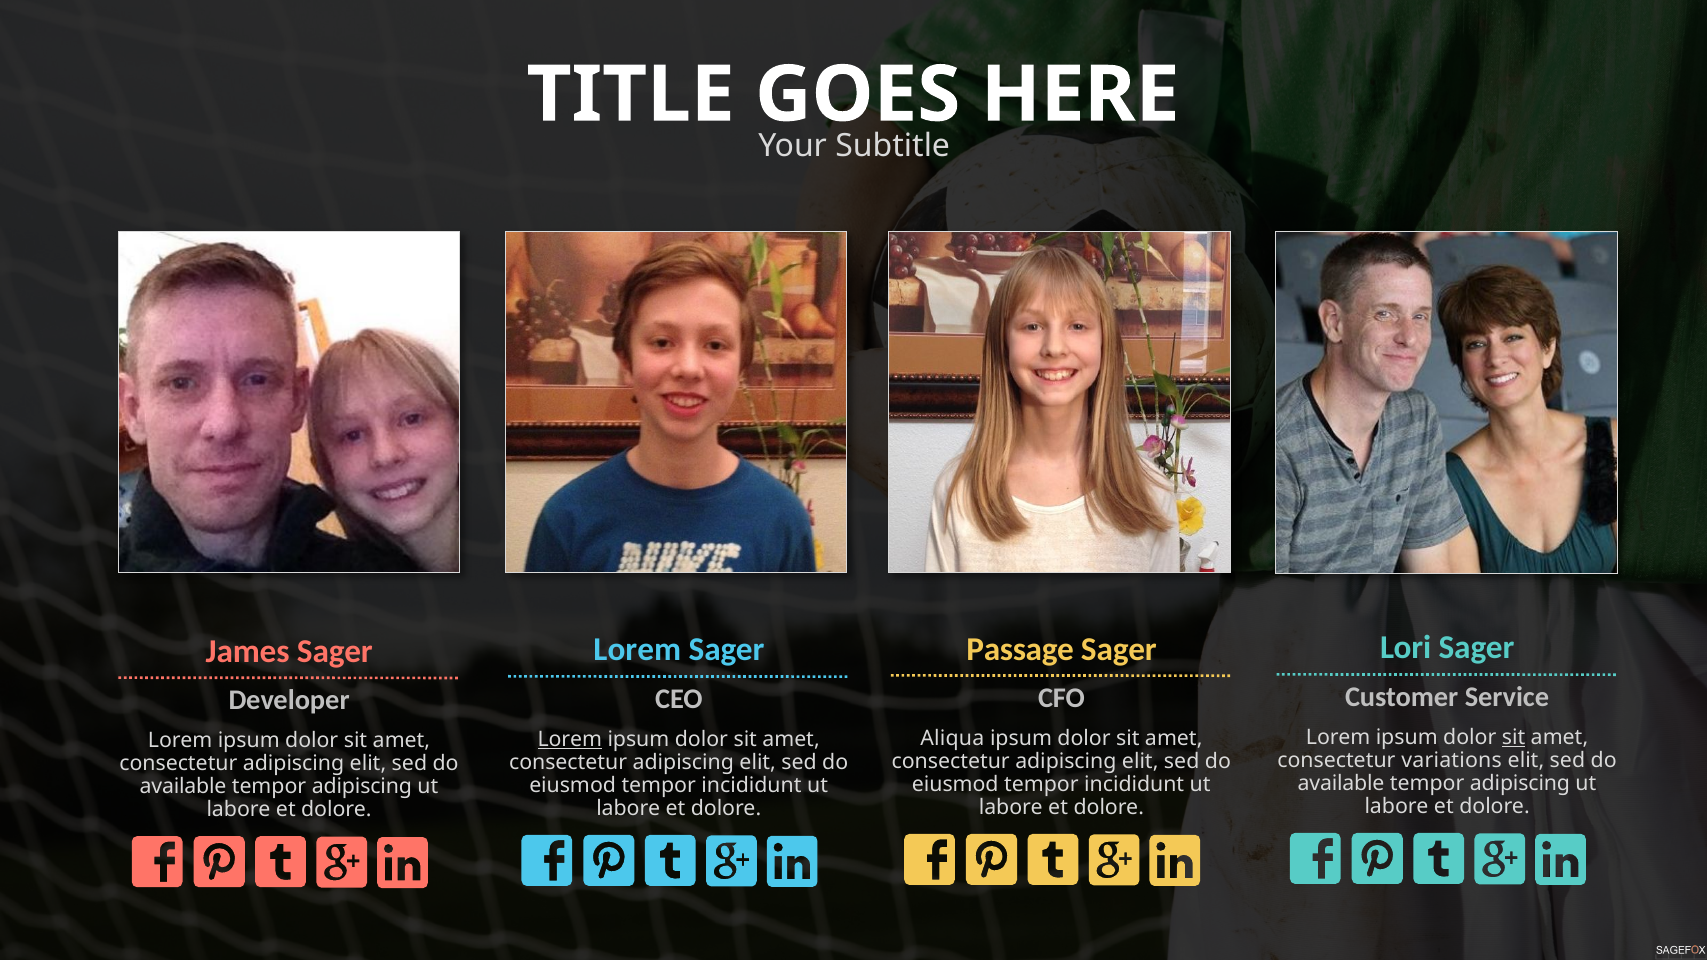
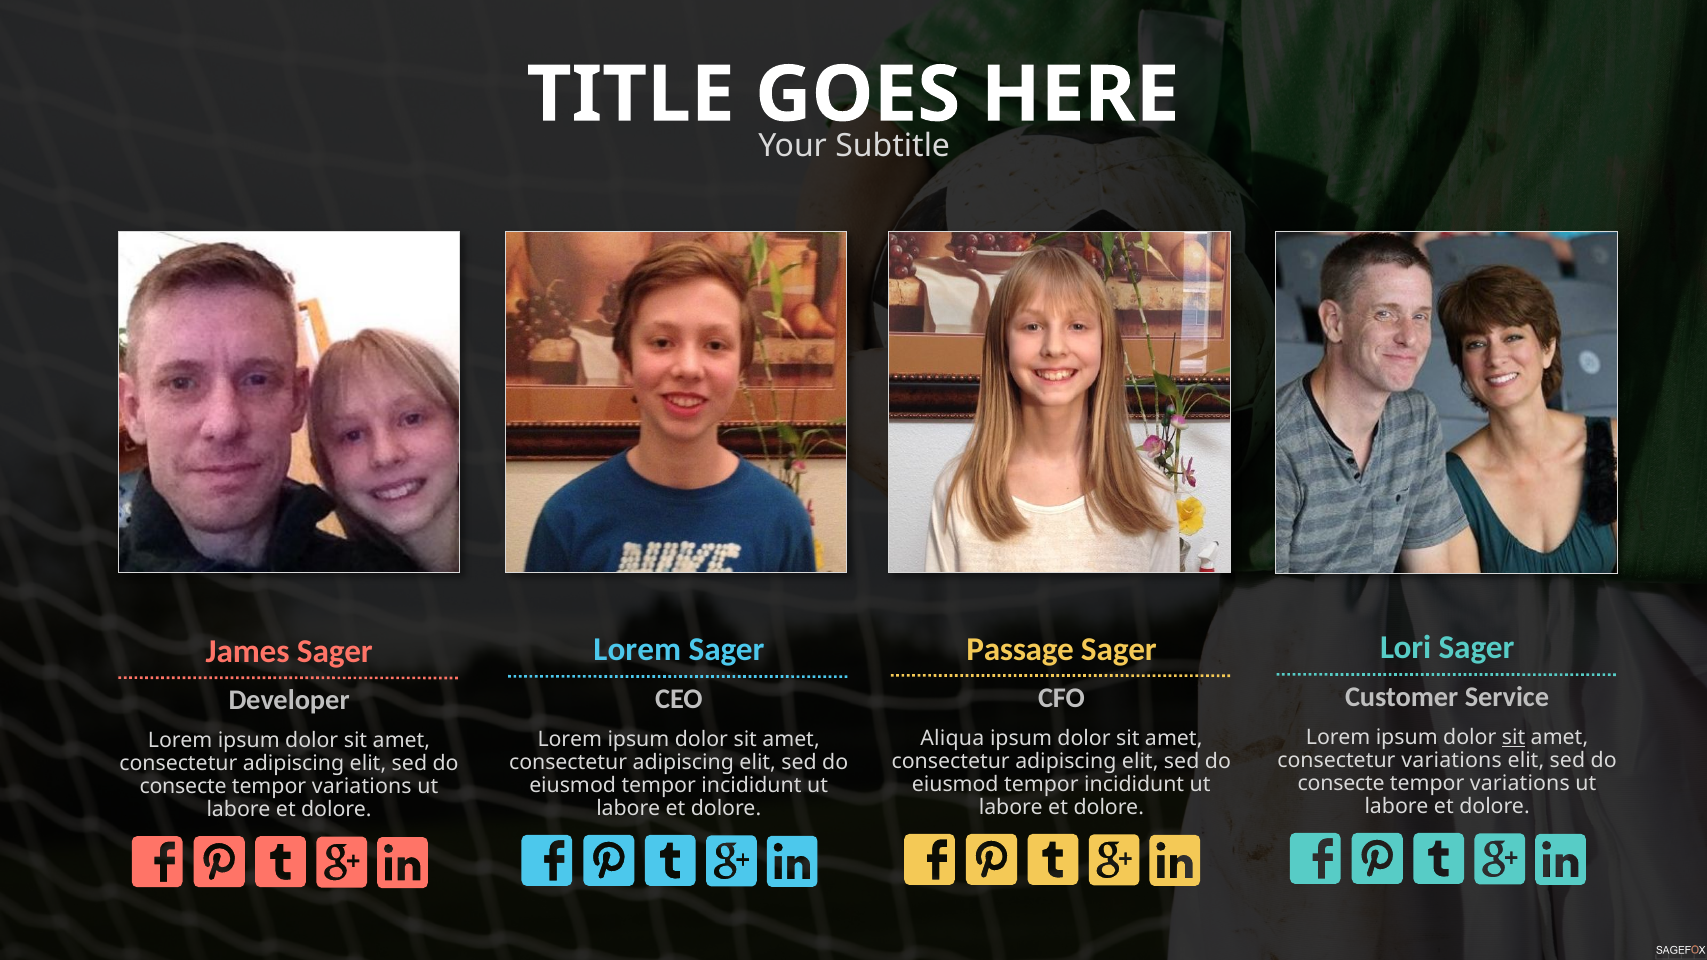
Lorem at (570, 739) underline: present -> none
available at (1341, 783): available -> consecte
adipiscing at (1520, 783): adipiscing -> variations
available at (183, 787): available -> consecte
adipiscing at (362, 787): adipiscing -> variations
